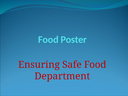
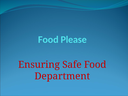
Poster: Poster -> Please
